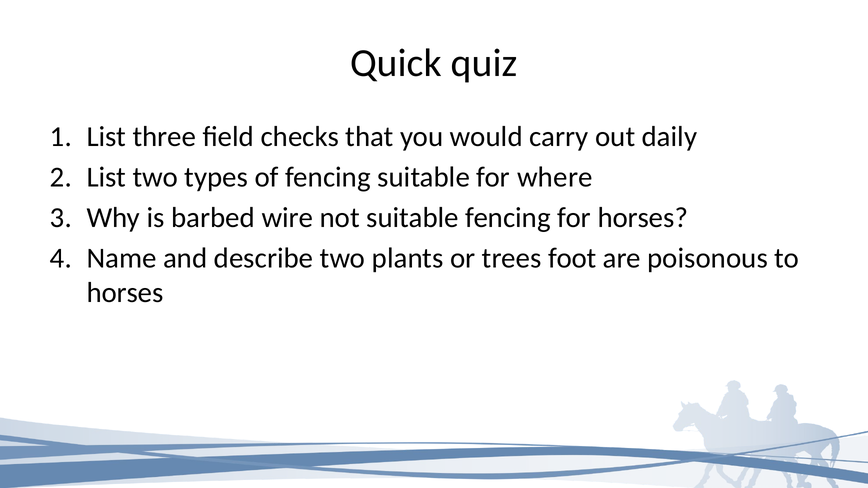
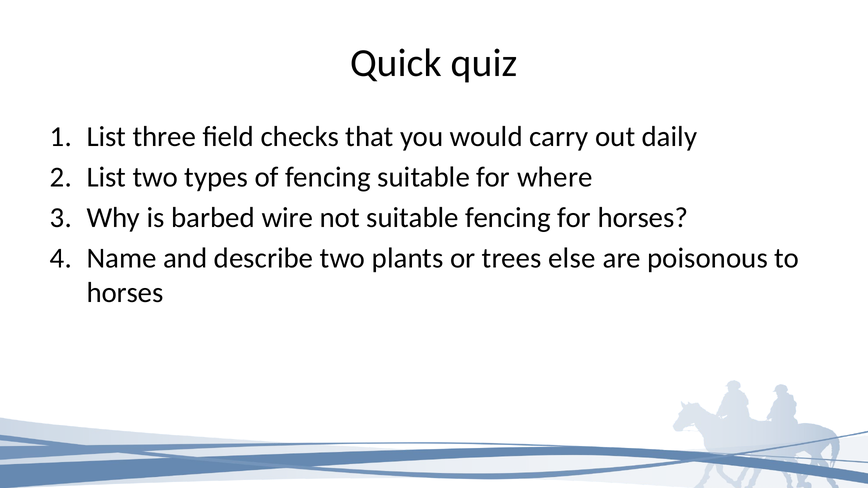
foot: foot -> else
